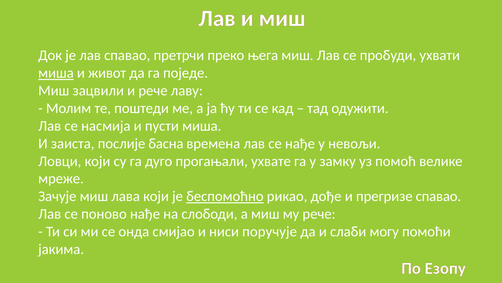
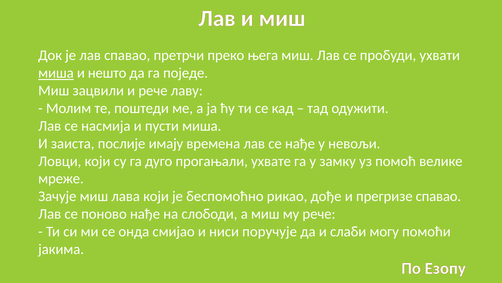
живот: живот -> нешто
басна: басна -> имају
беспомоћно underline: present -> none
